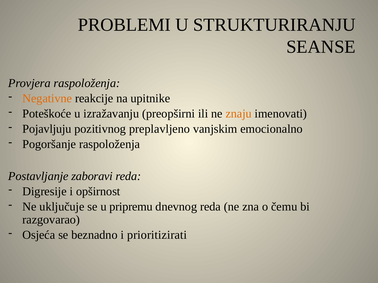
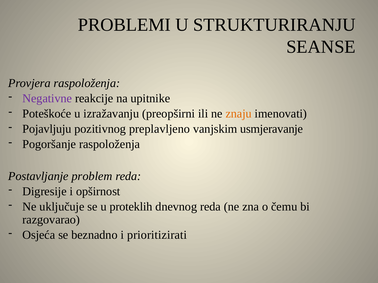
Negativne colour: orange -> purple
emocionalno: emocionalno -> usmjeravanje
zaboravi: zaboravi -> problem
pripremu: pripremu -> proteklih
